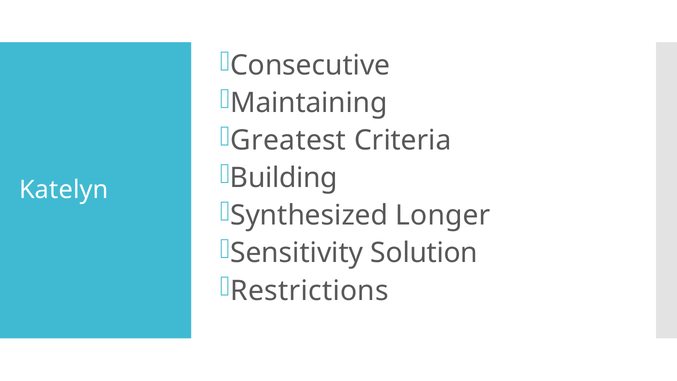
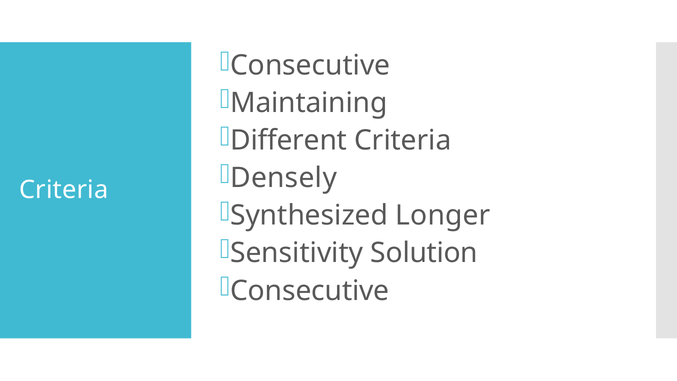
Greatest: Greatest -> Different
Building: Building -> Densely
Katelyn at (64, 190): Katelyn -> Criteria
Restrictions at (310, 291): Restrictions -> Consecutive
